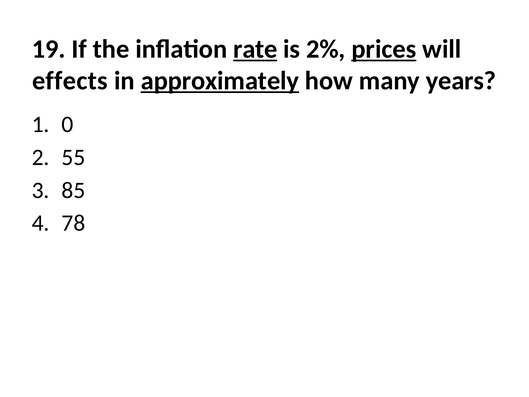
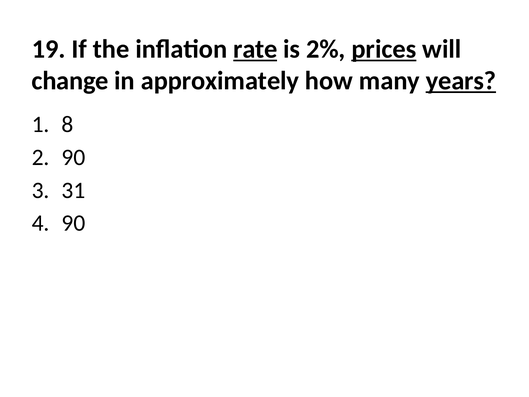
effects: effects -> change
approximately underline: present -> none
years underline: none -> present
0: 0 -> 8
2 55: 55 -> 90
85: 85 -> 31
78 at (73, 223): 78 -> 90
